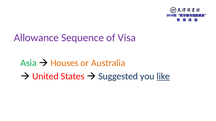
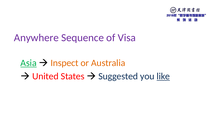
Allowance: Allowance -> Anywhere
Asia underline: none -> present
Houses: Houses -> Inspect
